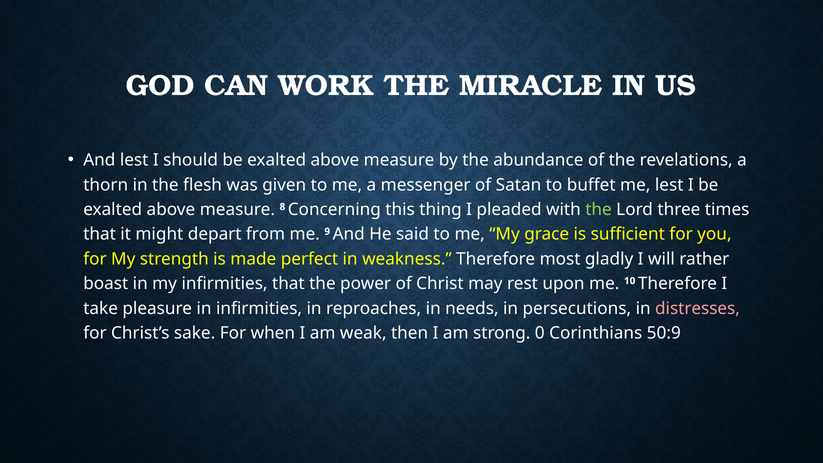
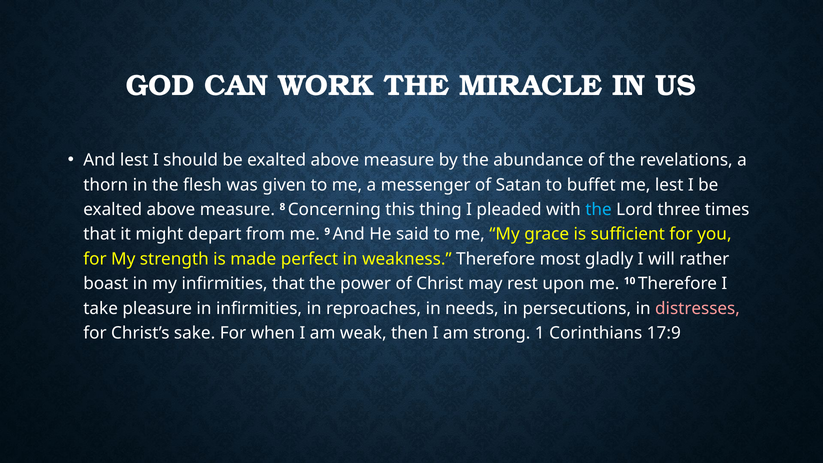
the at (599, 210) colour: light green -> light blue
0: 0 -> 1
50:9: 50:9 -> 17:9
